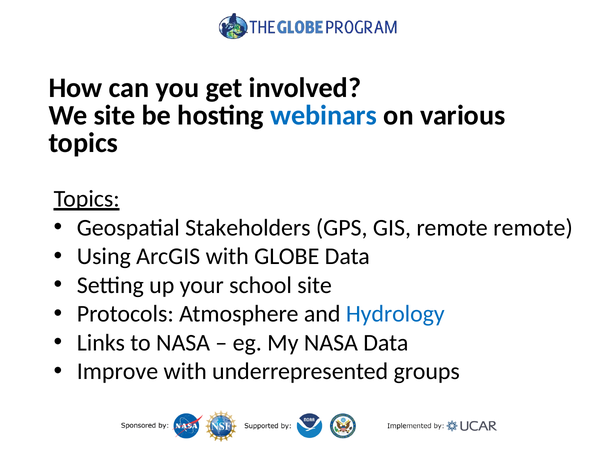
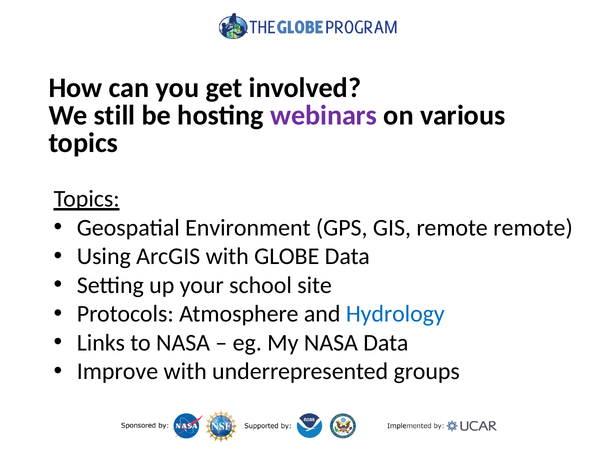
We site: site -> still
webinars colour: blue -> purple
Stakeholders: Stakeholders -> Environment
